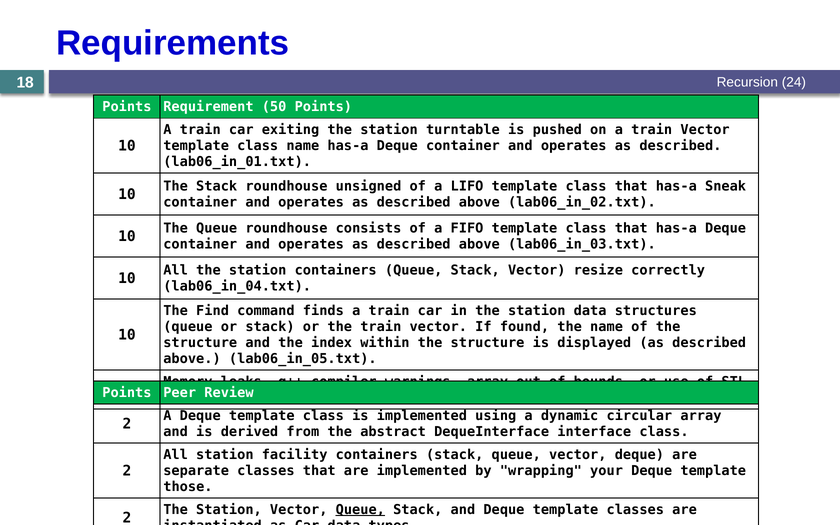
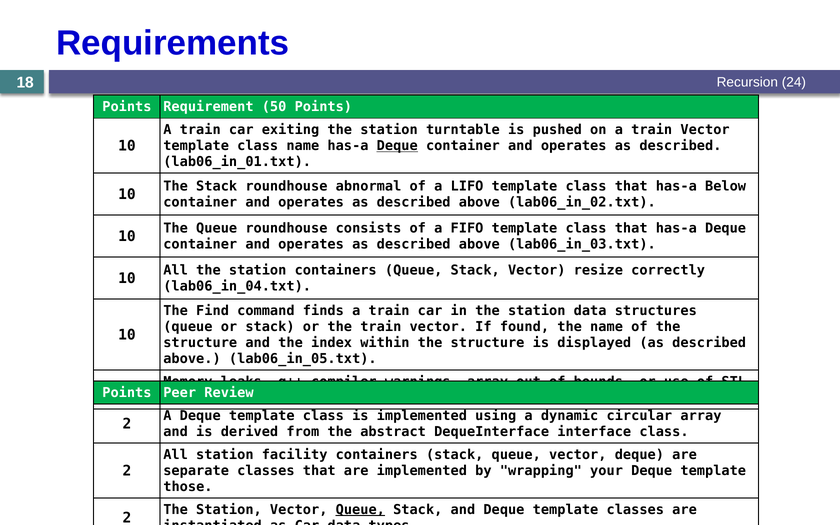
Deque at (397, 146) underline: none -> present
unsigned: unsigned -> abnormal
Sneak: Sneak -> Below
